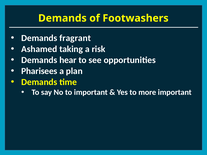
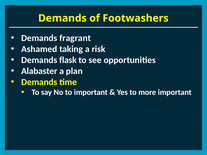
hear: hear -> flask
Pharisees: Pharisees -> Alabaster
